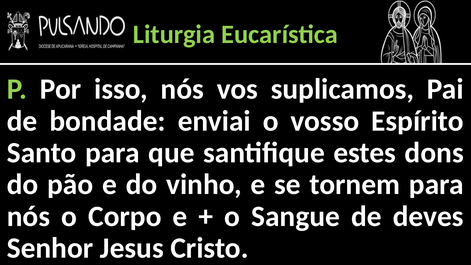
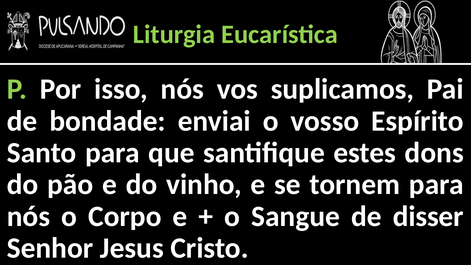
deves: deves -> disser
